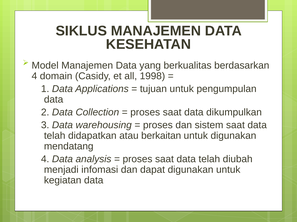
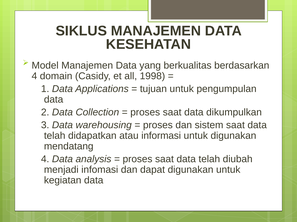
berkaitan: berkaitan -> informasi
